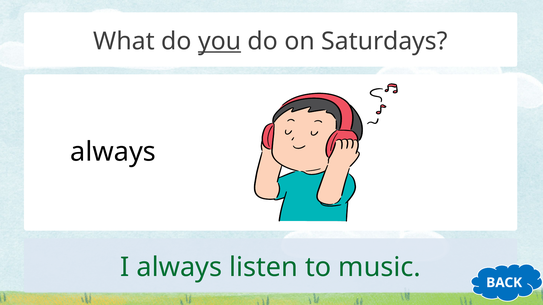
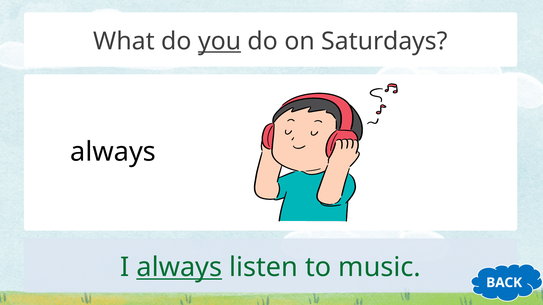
always at (179, 268) underline: none -> present
